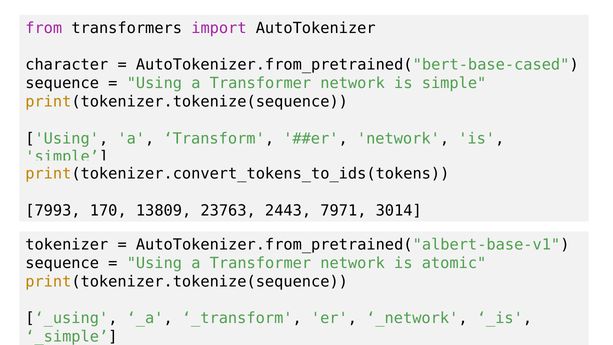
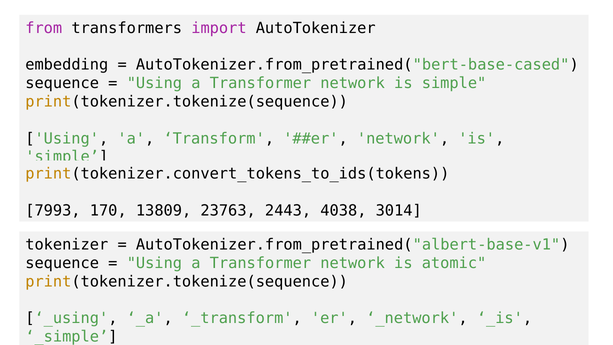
character: character -> embedding
7971: 7971 -> 4038
